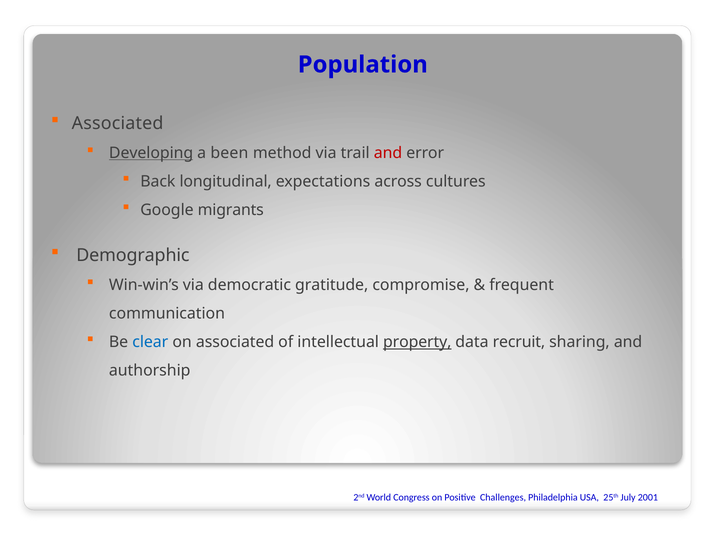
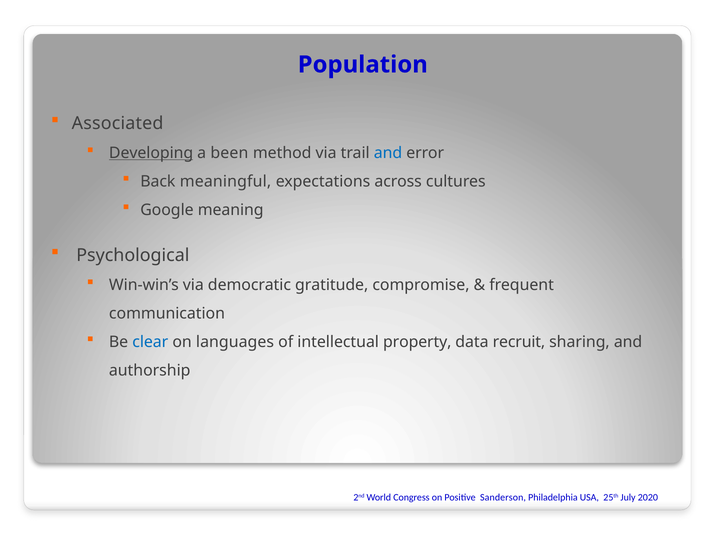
and at (388, 153) colour: red -> blue
longitudinal: longitudinal -> meaningful
migrants: migrants -> meaning
Demographic: Demographic -> Psychological
on associated: associated -> languages
property underline: present -> none
Challenges: Challenges -> Sanderson
2001: 2001 -> 2020
